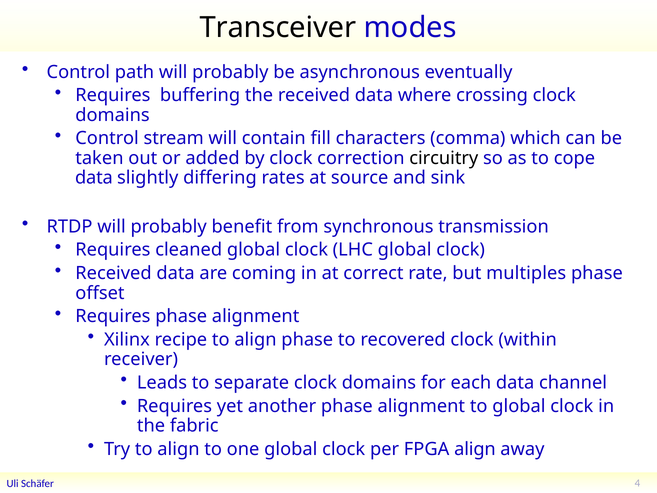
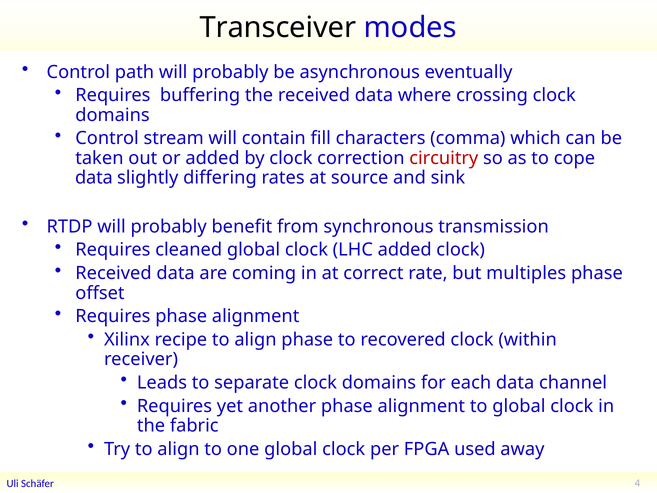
circuitry colour: black -> red
LHC global: global -> added
FPGA align: align -> used
